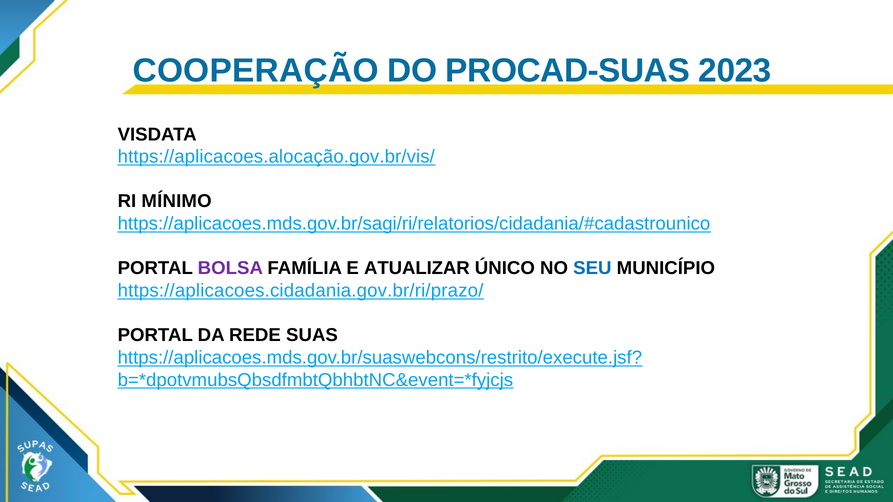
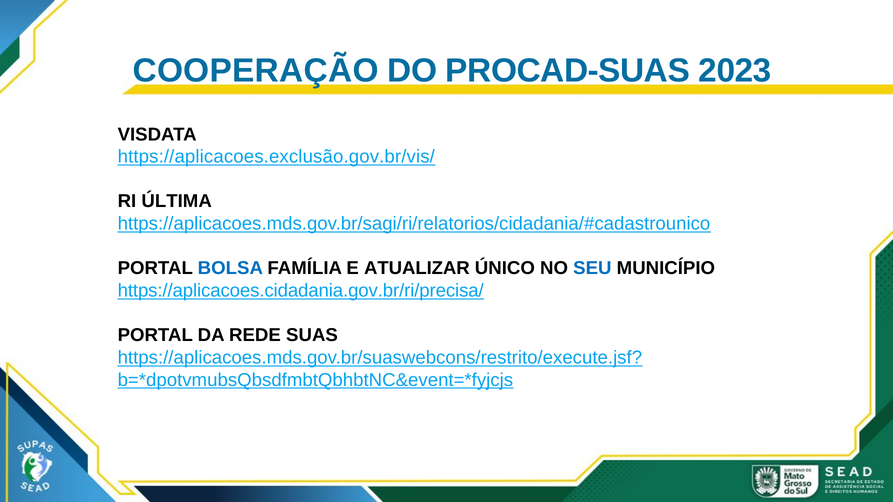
https://aplicacoes.alocação.gov.br/vis/: https://aplicacoes.alocação.gov.br/vis/ -> https://aplicacoes.exclusão.gov.br/vis/
MÍNIMO: MÍNIMO -> ÚLTIMA
BOLSA colour: purple -> blue
https://aplicacoes.cidadania.gov.br/ri/prazo/: https://aplicacoes.cidadania.gov.br/ri/prazo/ -> https://aplicacoes.cidadania.gov.br/ri/precisa/
